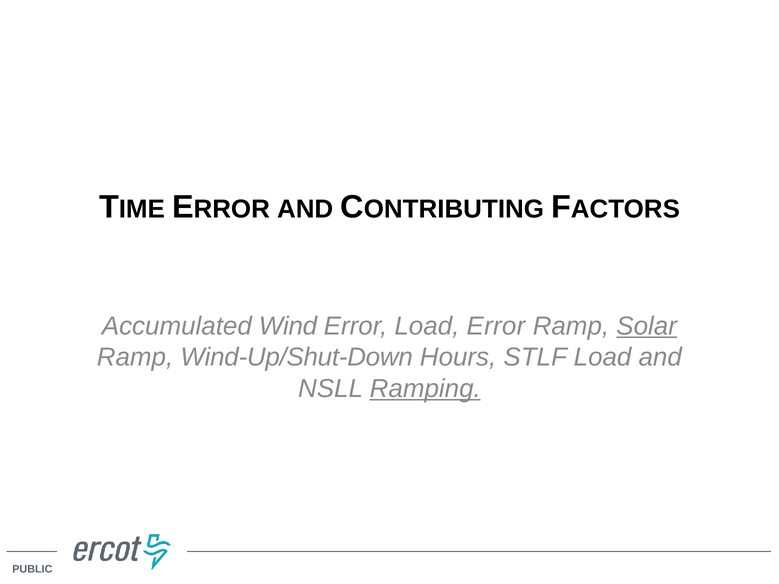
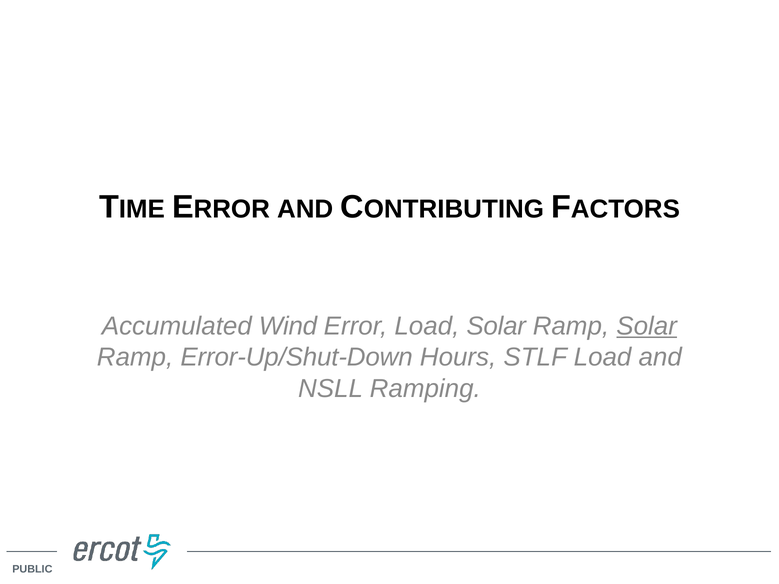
Load Error: Error -> Solar
Wind-Up/Shut-Down: Wind-Up/Shut-Down -> Error-Up/Shut-Down
Ramping underline: present -> none
